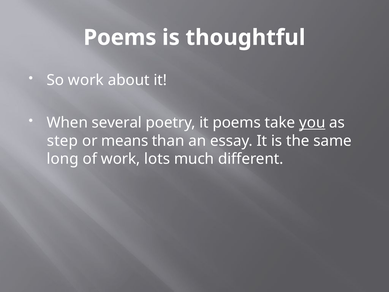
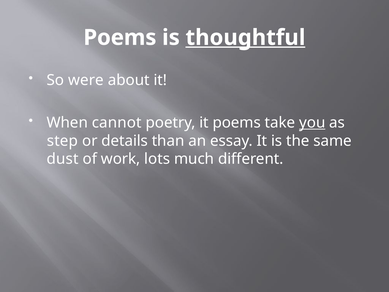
thoughtful underline: none -> present
So work: work -> were
several: several -> cannot
means: means -> details
long: long -> dust
